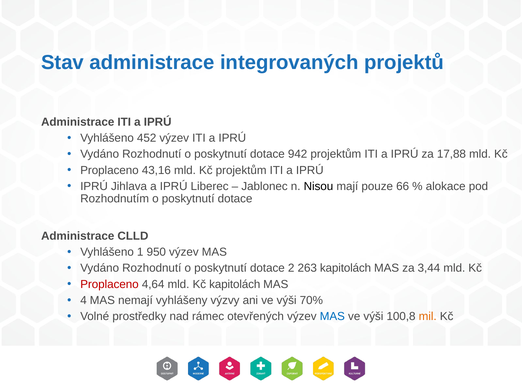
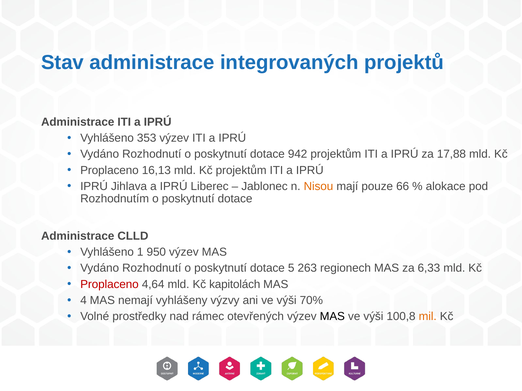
452: 452 -> 353
43,16: 43,16 -> 16,13
Nisou colour: black -> orange
2: 2 -> 5
263 kapitolách: kapitolách -> regionech
3,44: 3,44 -> 6,33
MAS at (332, 317) colour: blue -> black
